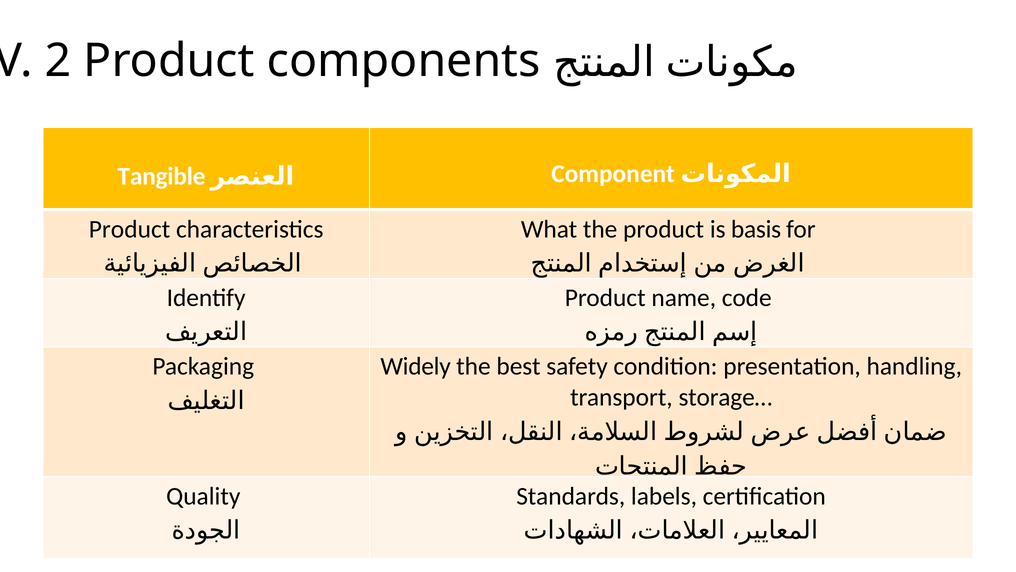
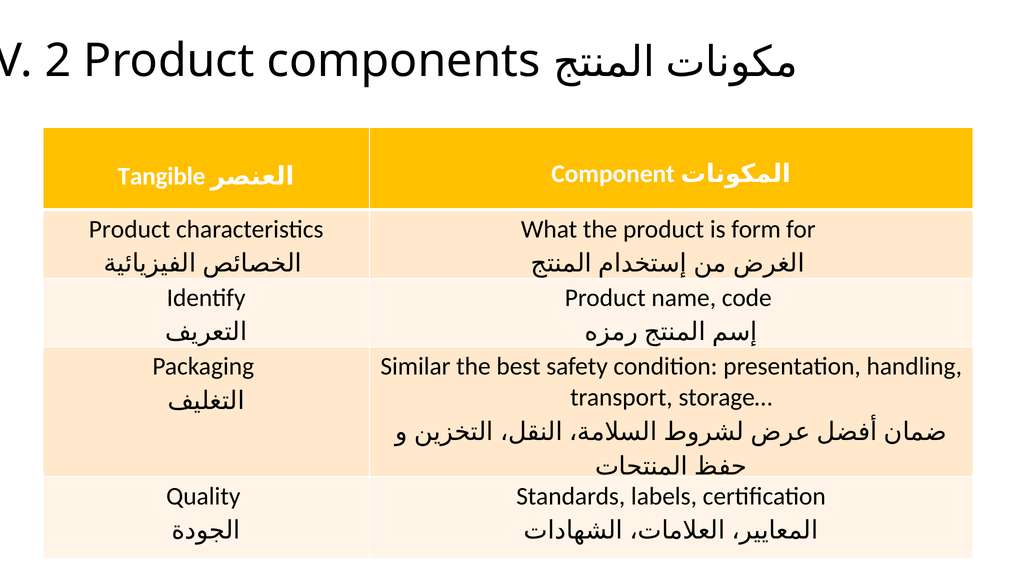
basis: basis -> form
Widely: Widely -> Similar
